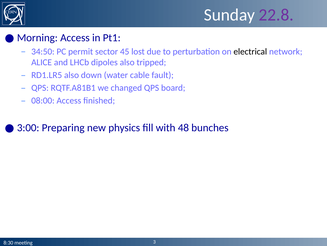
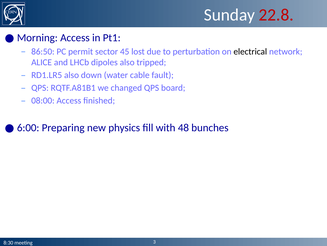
22.8 colour: purple -> red
34:50: 34:50 -> 86:50
3:00: 3:00 -> 6:00
